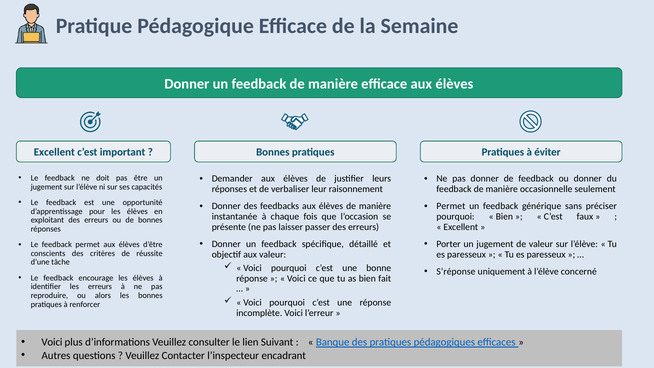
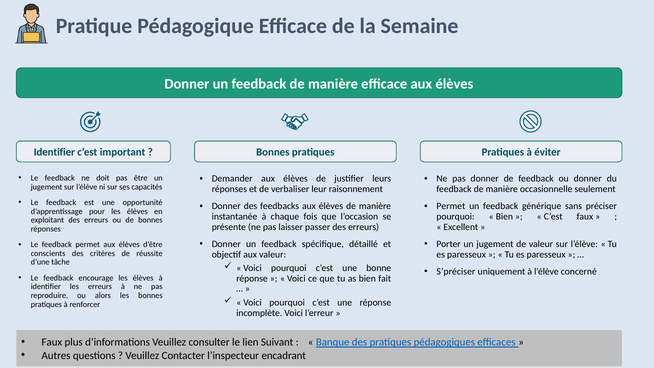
Excellent at (54, 152): Excellent -> Identifier
S’réponse: S’réponse -> S’préciser
Voici at (52, 342): Voici -> Faux
